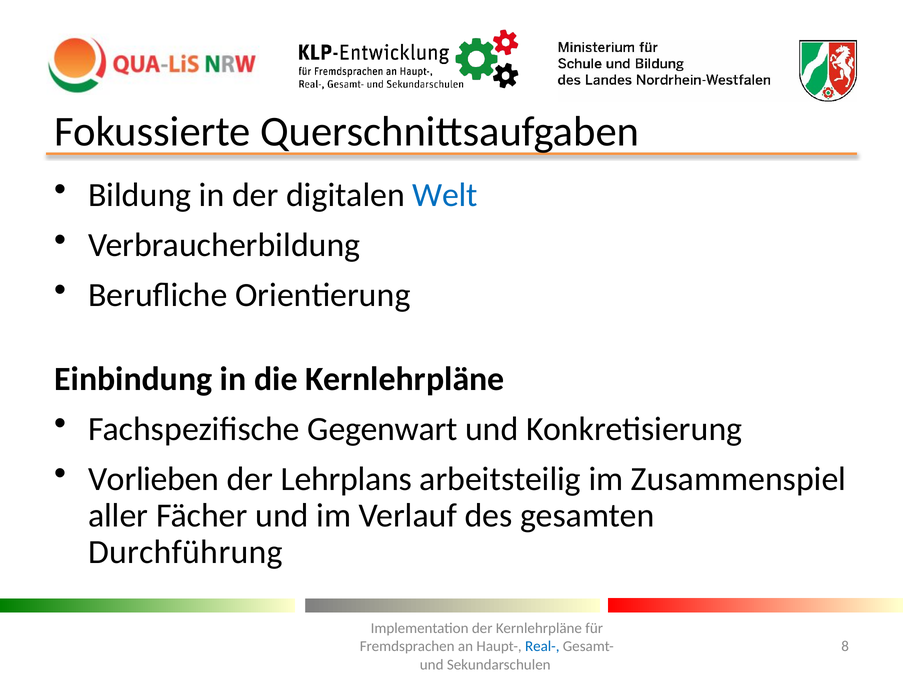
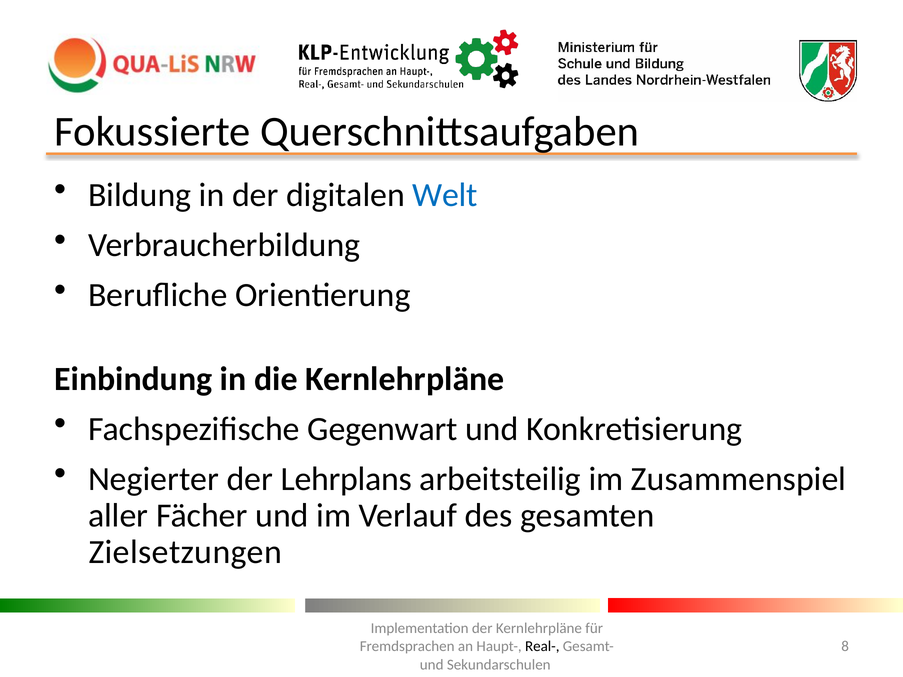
Vorlieben: Vorlieben -> Negierter
Durchführung: Durchführung -> Zielsetzungen
Real- colour: blue -> black
